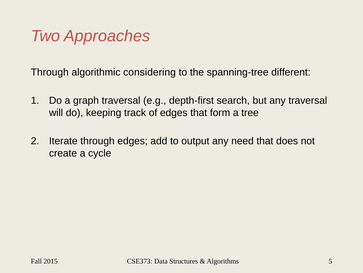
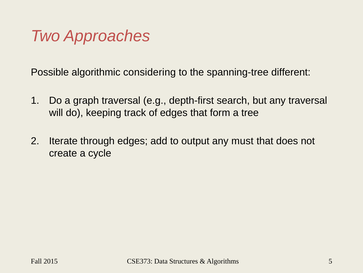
Through at (50, 72): Through -> Possible
need: need -> must
